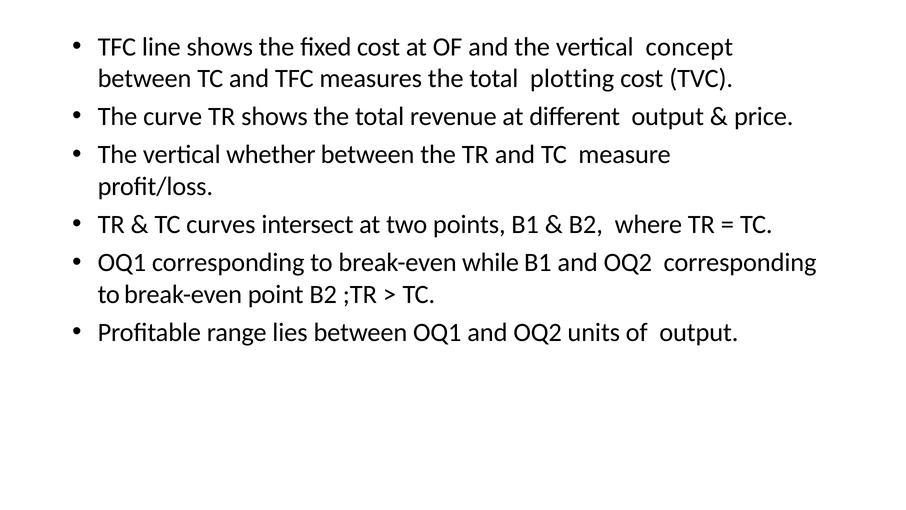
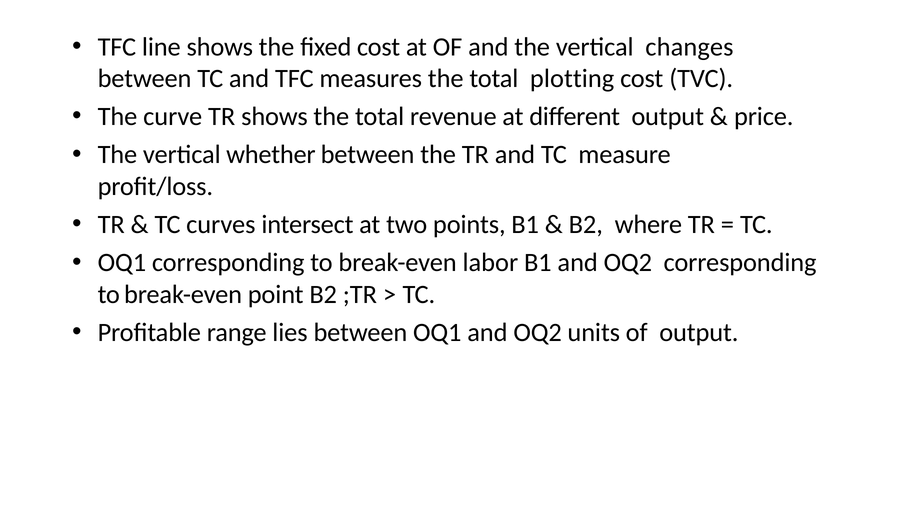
concept: concept -> changes
while: while -> labor
